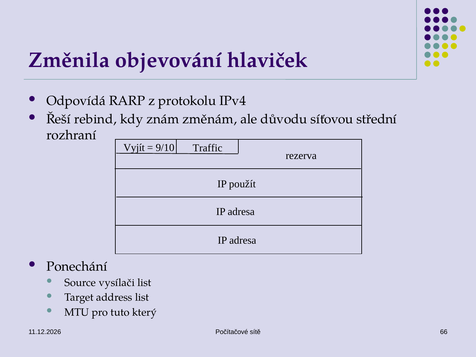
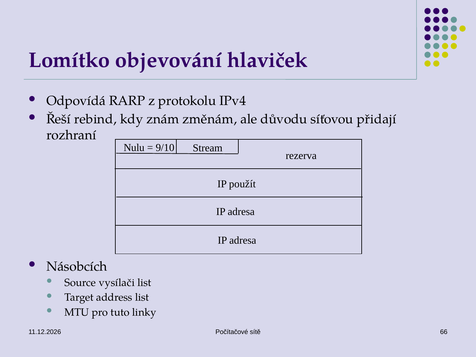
Změnila: Změnila -> Lomítko
střední: střední -> přidají
Vyjít: Vyjít -> Nulu
Traffic: Traffic -> Stream
Ponechání: Ponechání -> Násobcích
který: který -> linky
